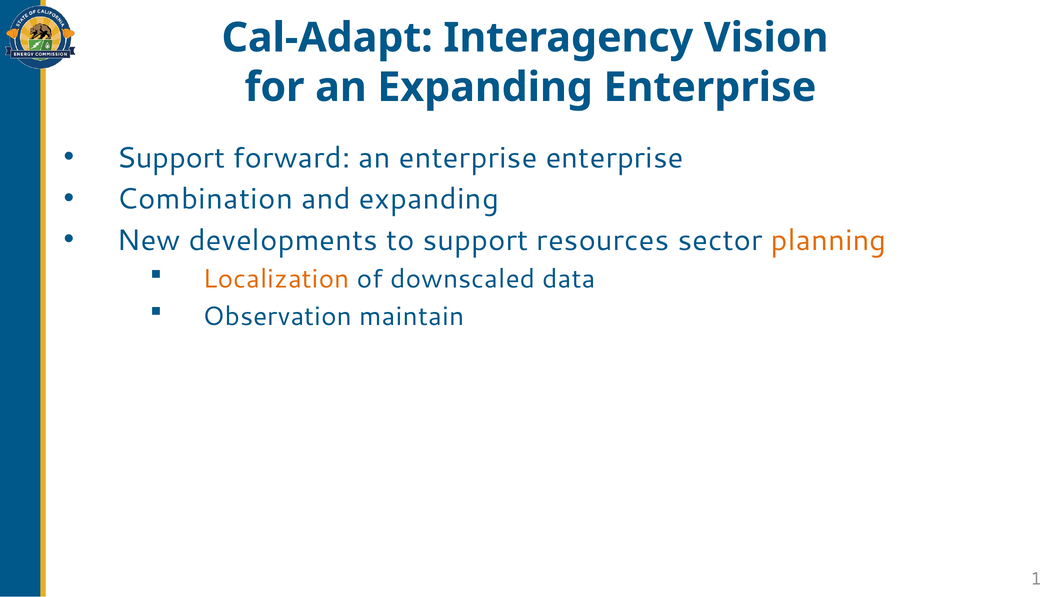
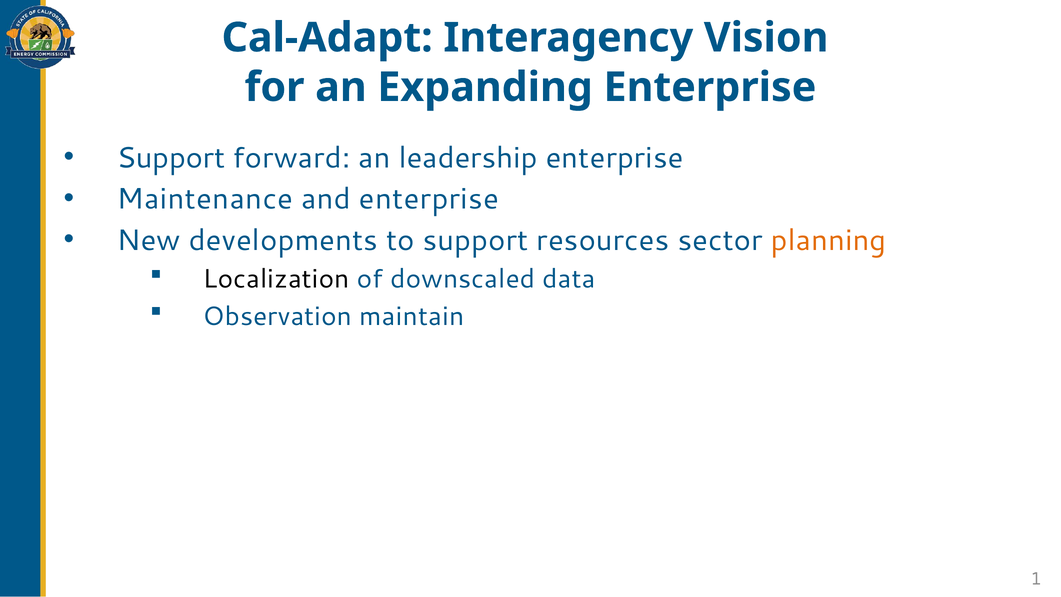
an enterprise: enterprise -> leadership
Combination: Combination -> Maintenance
and expanding: expanding -> enterprise
Localization colour: orange -> black
